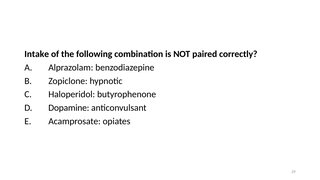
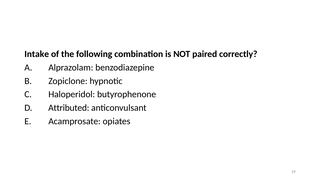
Dopamine: Dopamine -> Attributed
